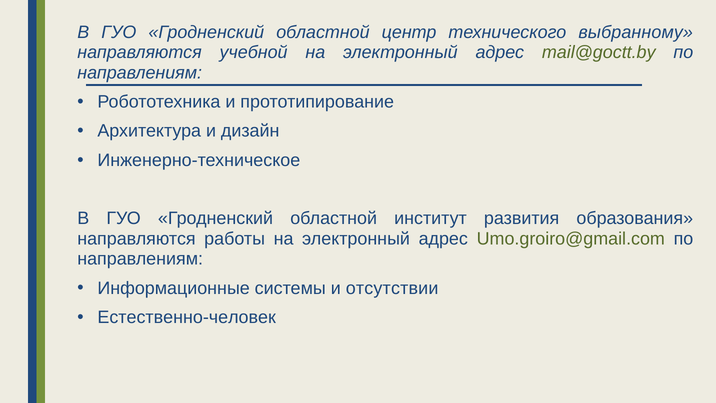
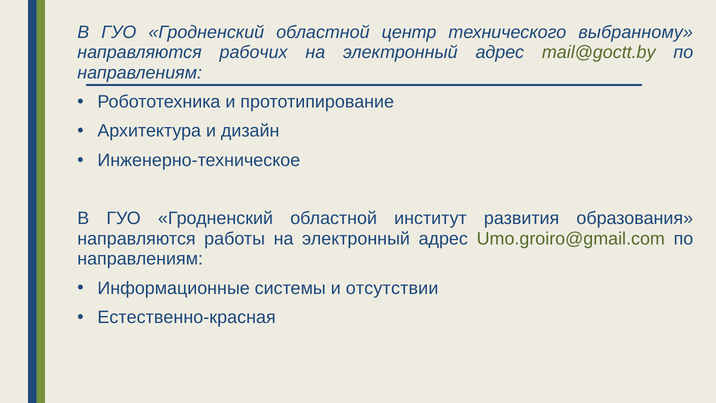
учебной: учебной -> рабочих
Естественно-человек: Естественно-человек -> Естественно-красная
